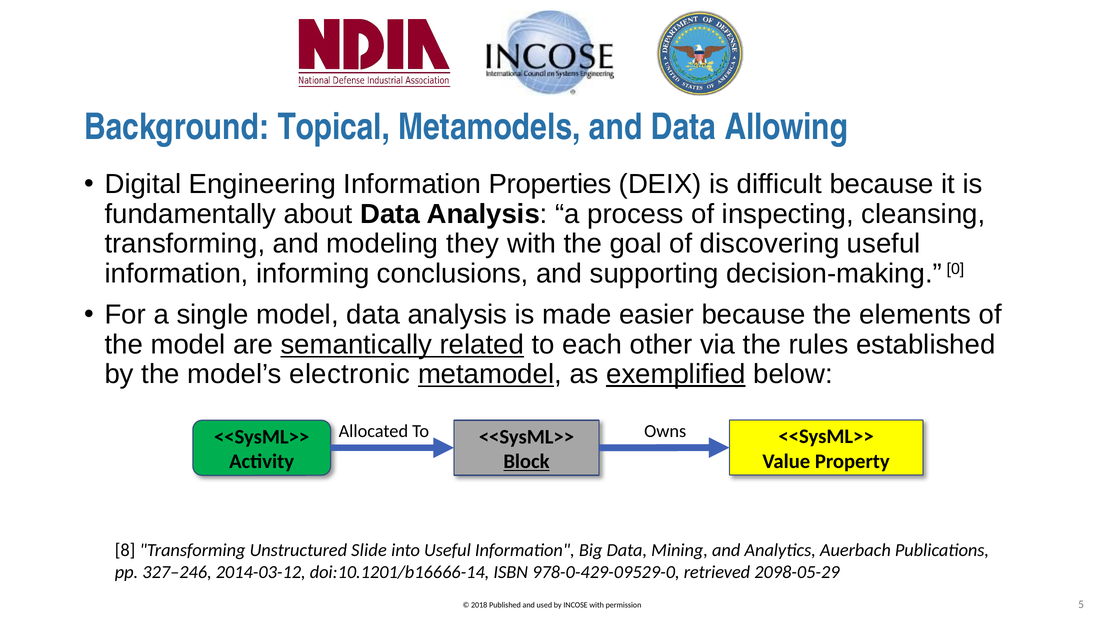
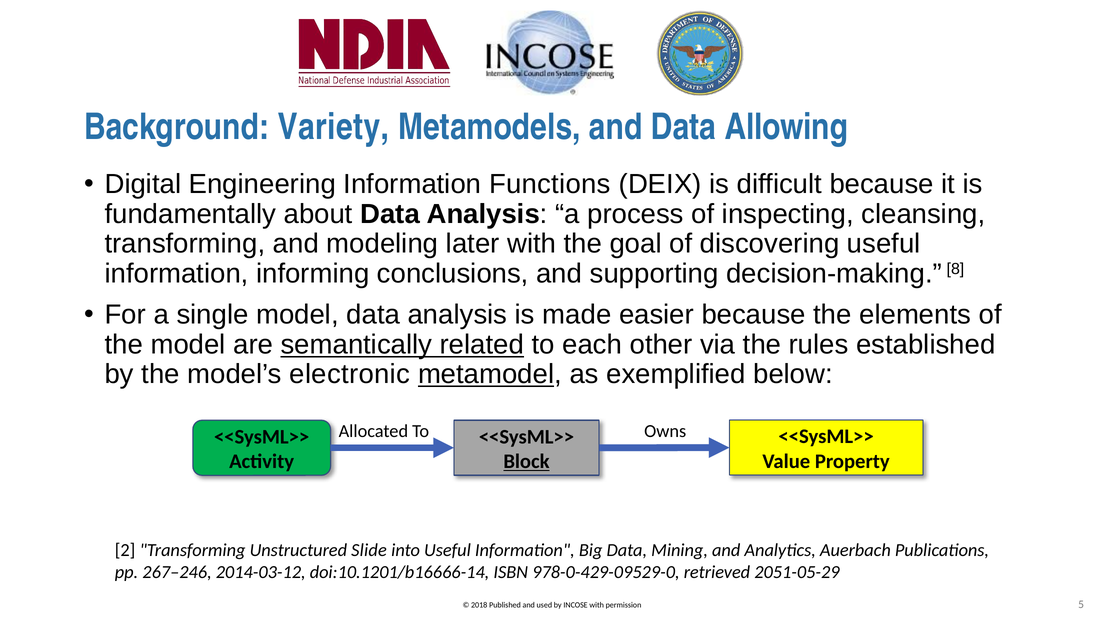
Topical: Topical -> Variety
Properties: Properties -> Functions
they: they -> later
0: 0 -> 8
exemplified underline: present -> none
8: 8 -> 2
327–246: 327–246 -> 267–246
2098-05-29: 2098-05-29 -> 2051-05-29
